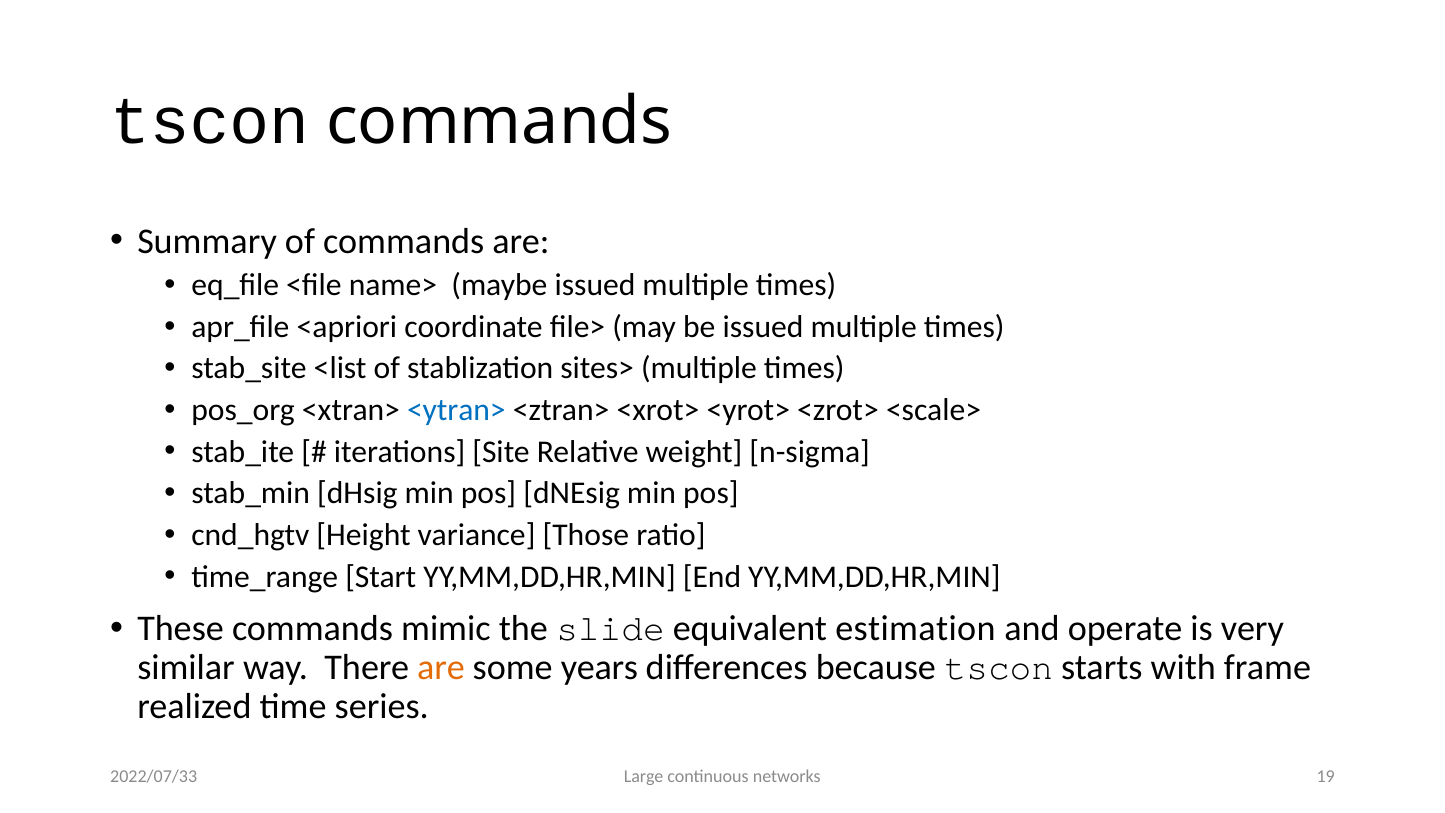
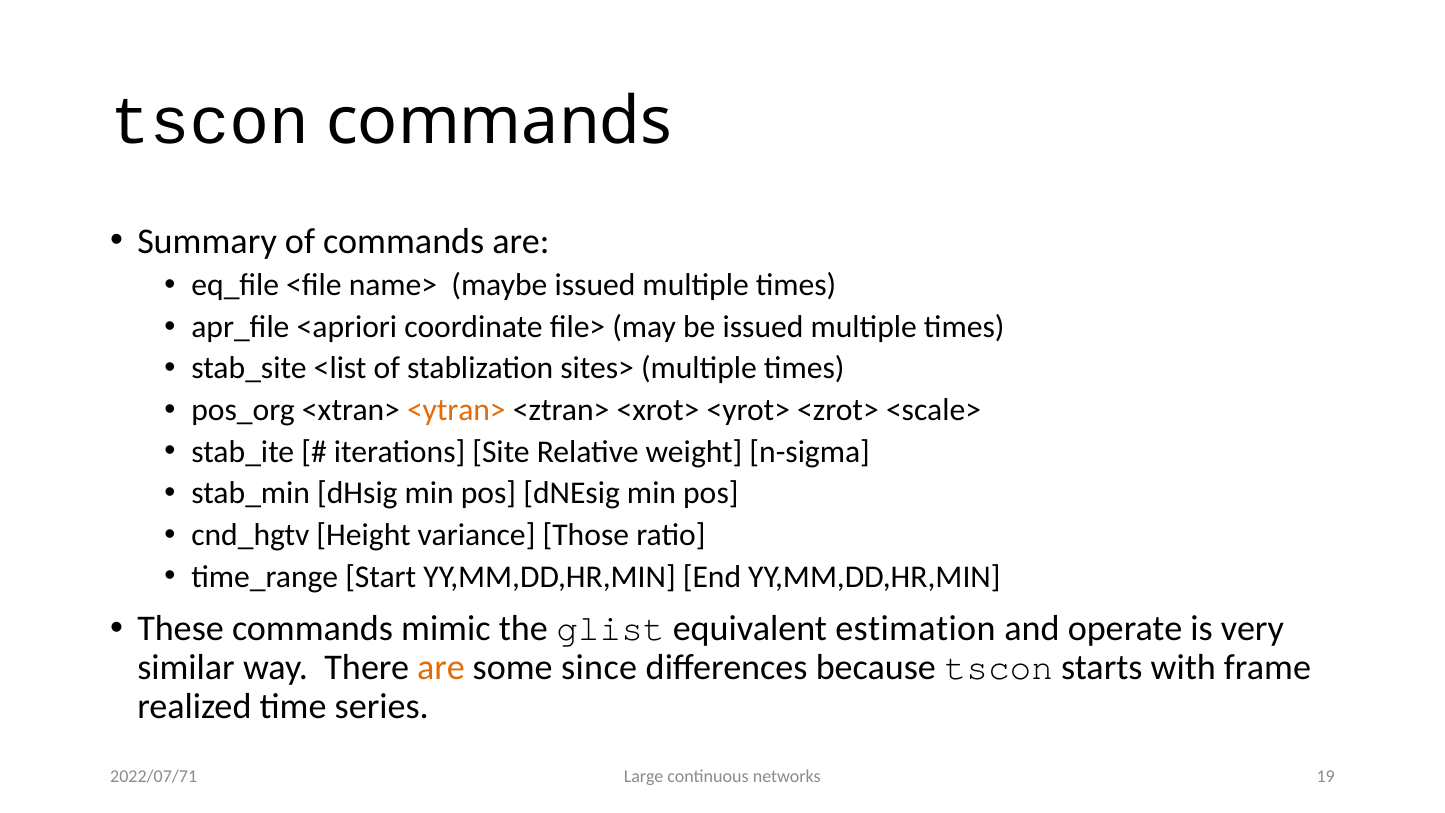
<ytran> colour: blue -> orange
slide: slide -> glist
years: years -> since
2022/07/33: 2022/07/33 -> 2022/07/71
